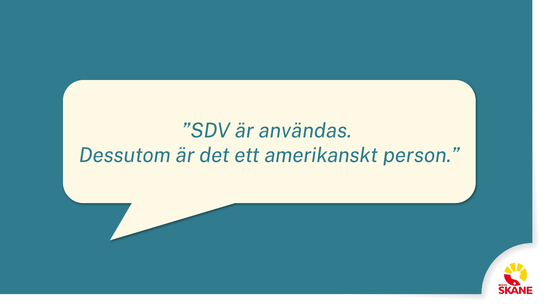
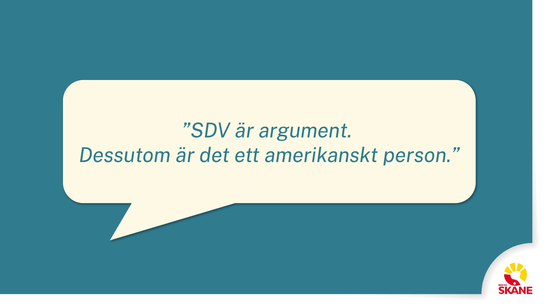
användas: användas -> argument
